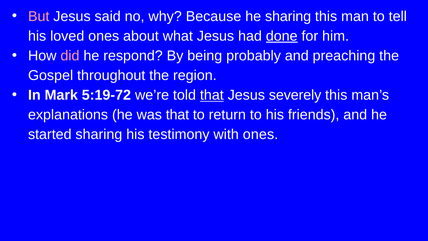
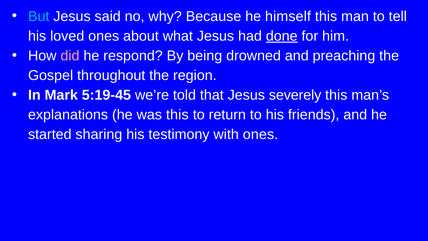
But colour: pink -> light blue
he sharing: sharing -> himself
probably: probably -> drowned
5:19-72: 5:19-72 -> 5:19-45
that at (212, 95) underline: present -> none
was that: that -> this
